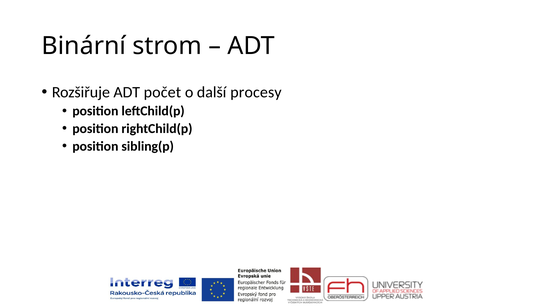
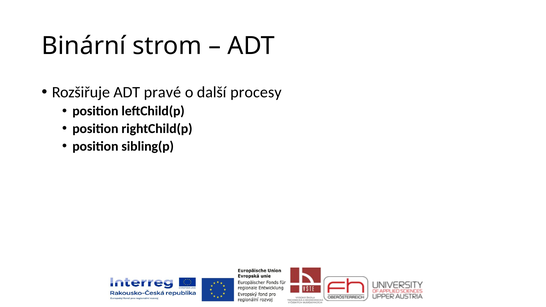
počet: počet -> pravé
